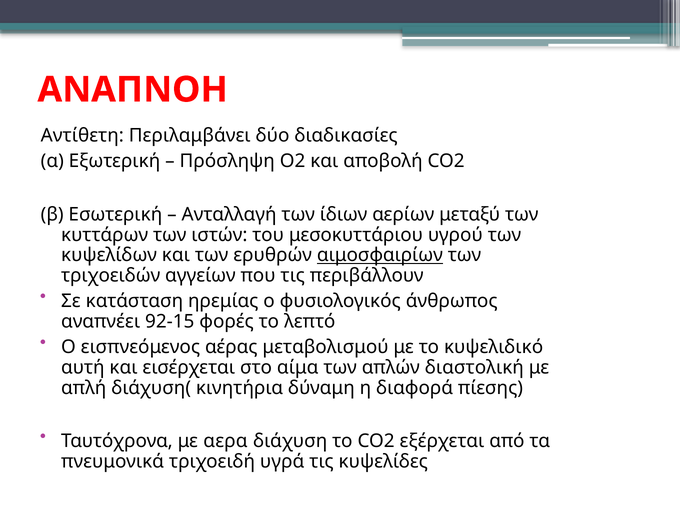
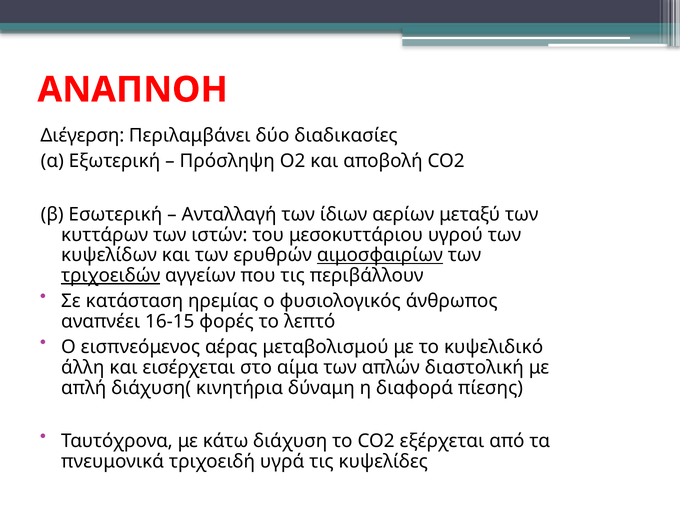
Αντίθετη: Αντίθετη -> Διέγερση
τριχοειδών underline: none -> present
92-15: 92-15 -> 16-15
αυτή: αυτή -> άλλη
αερα: αερα -> κάτω
